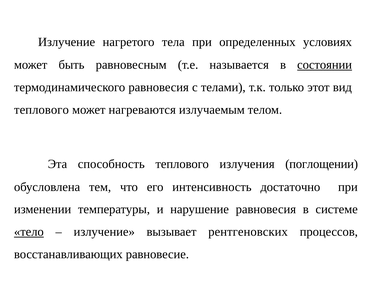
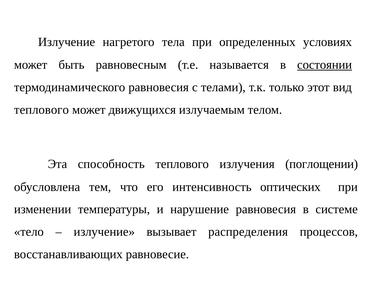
нагреваются: нагреваются -> движущихся
достаточно: достаточно -> оптических
тело underline: present -> none
рентгеновских: рентгеновских -> распределения
